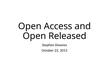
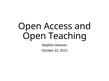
Released: Released -> Teaching
